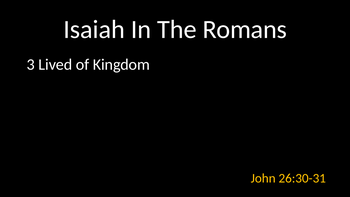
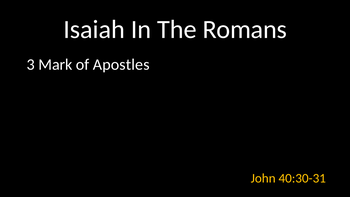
Lived: Lived -> Mark
Kingdom: Kingdom -> Apostles
26:30-31: 26:30-31 -> 40:30-31
